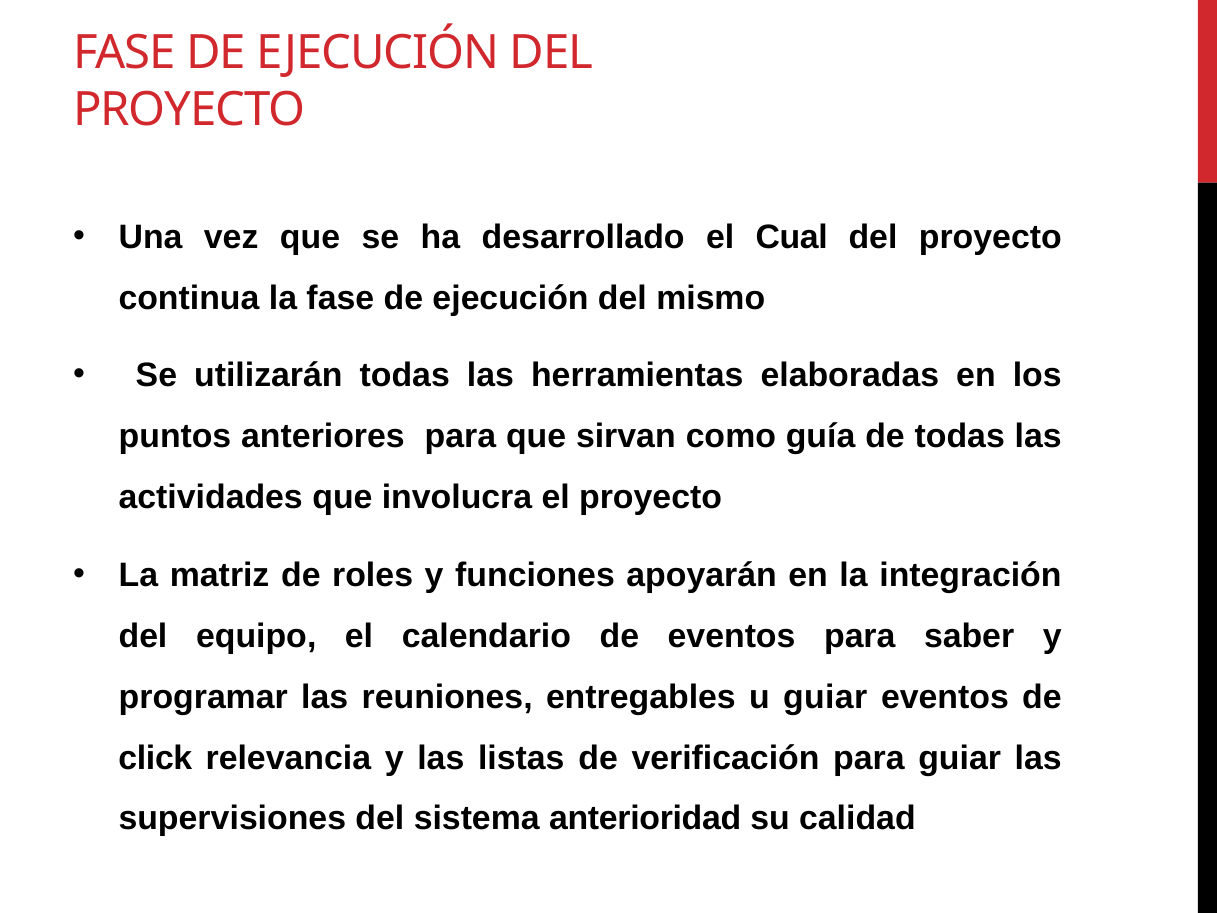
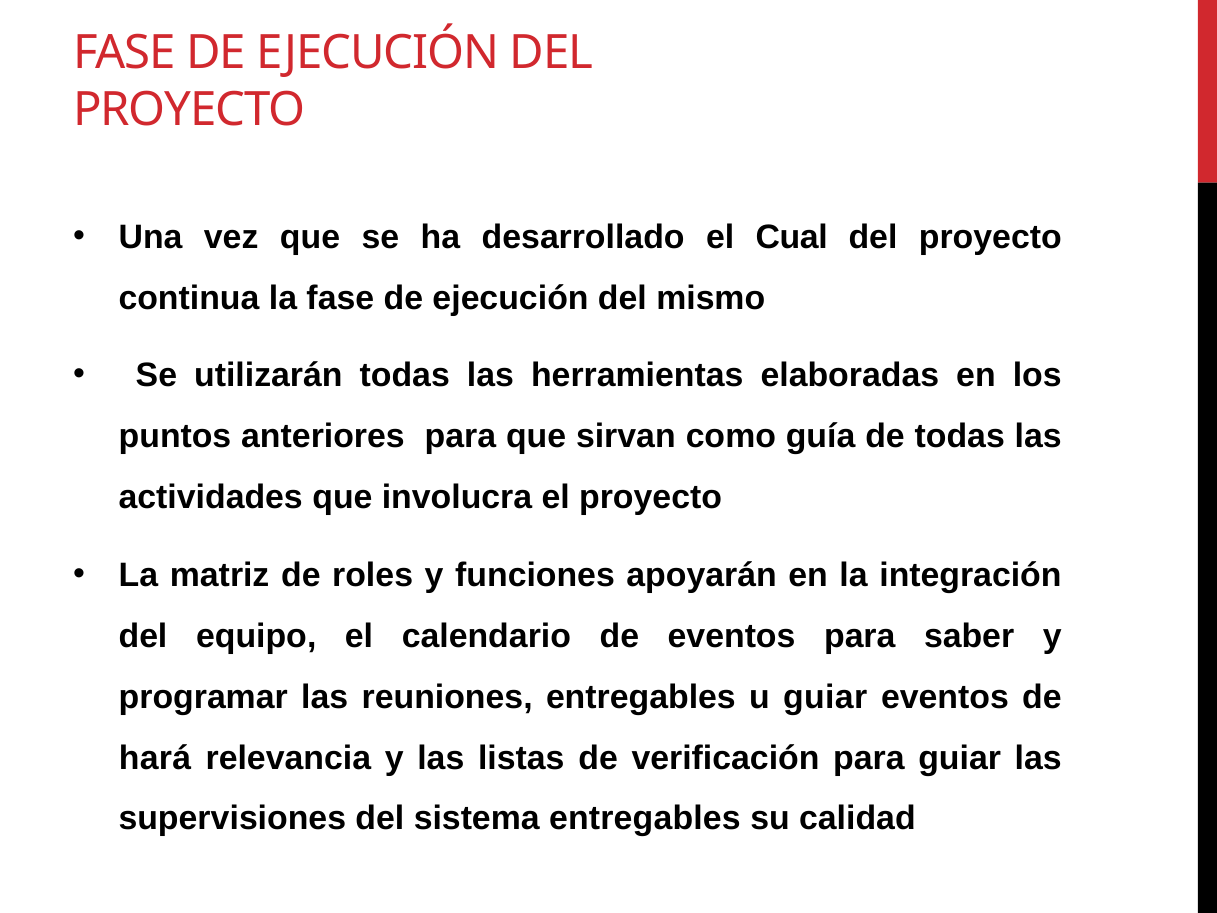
click: click -> hará
sistema anterioridad: anterioridad -> entregables
